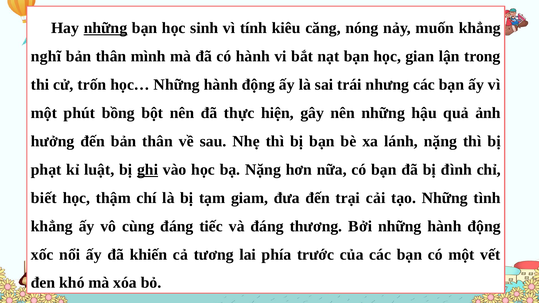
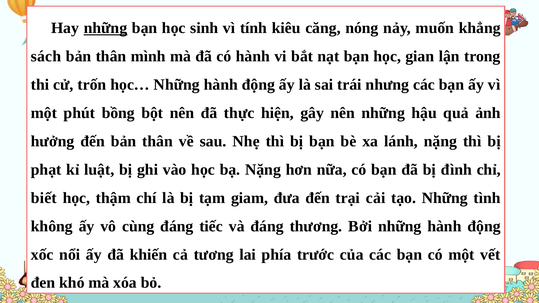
nghĩ: nghĩ -> sách
ghi underline: present -> none
khẳng at (52, 226): khẳng -> không
